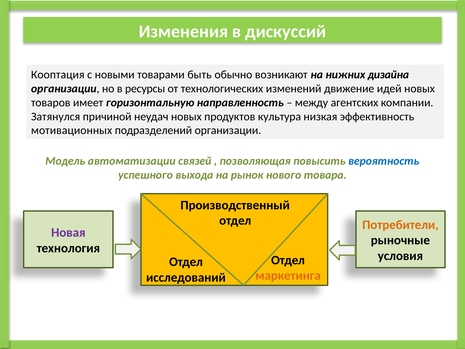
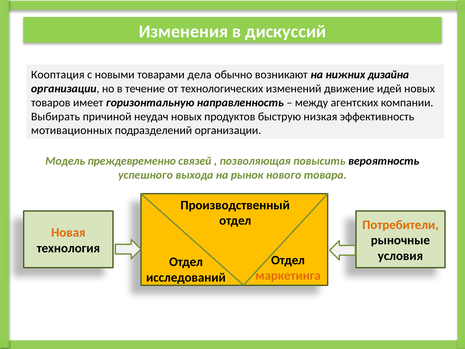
быть: быть -> дела
ресурсы: ресурсы -> течение
Затянулся: Затянулся -> Выбирать
культура: культура -> быструю
автоматизации: автоматизации -> преждевременно
вероятность colour: blue -> black
Новая colour: purple -> orange
